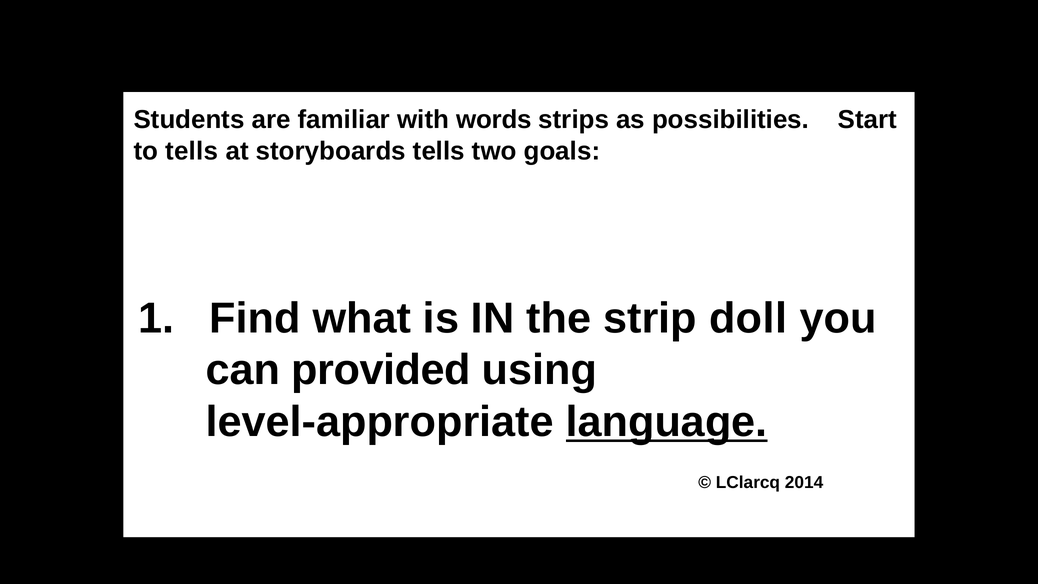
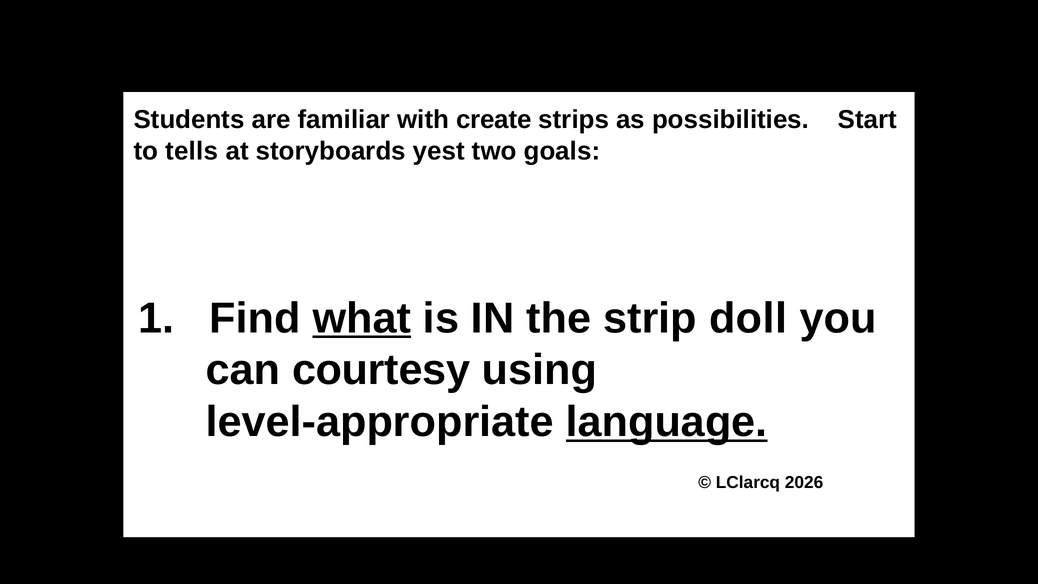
words: words -> create
storyboards tells: tells -> yest
what underline: none -> present
provided: provided -> courtesy
2014: 2014 -> 2026
